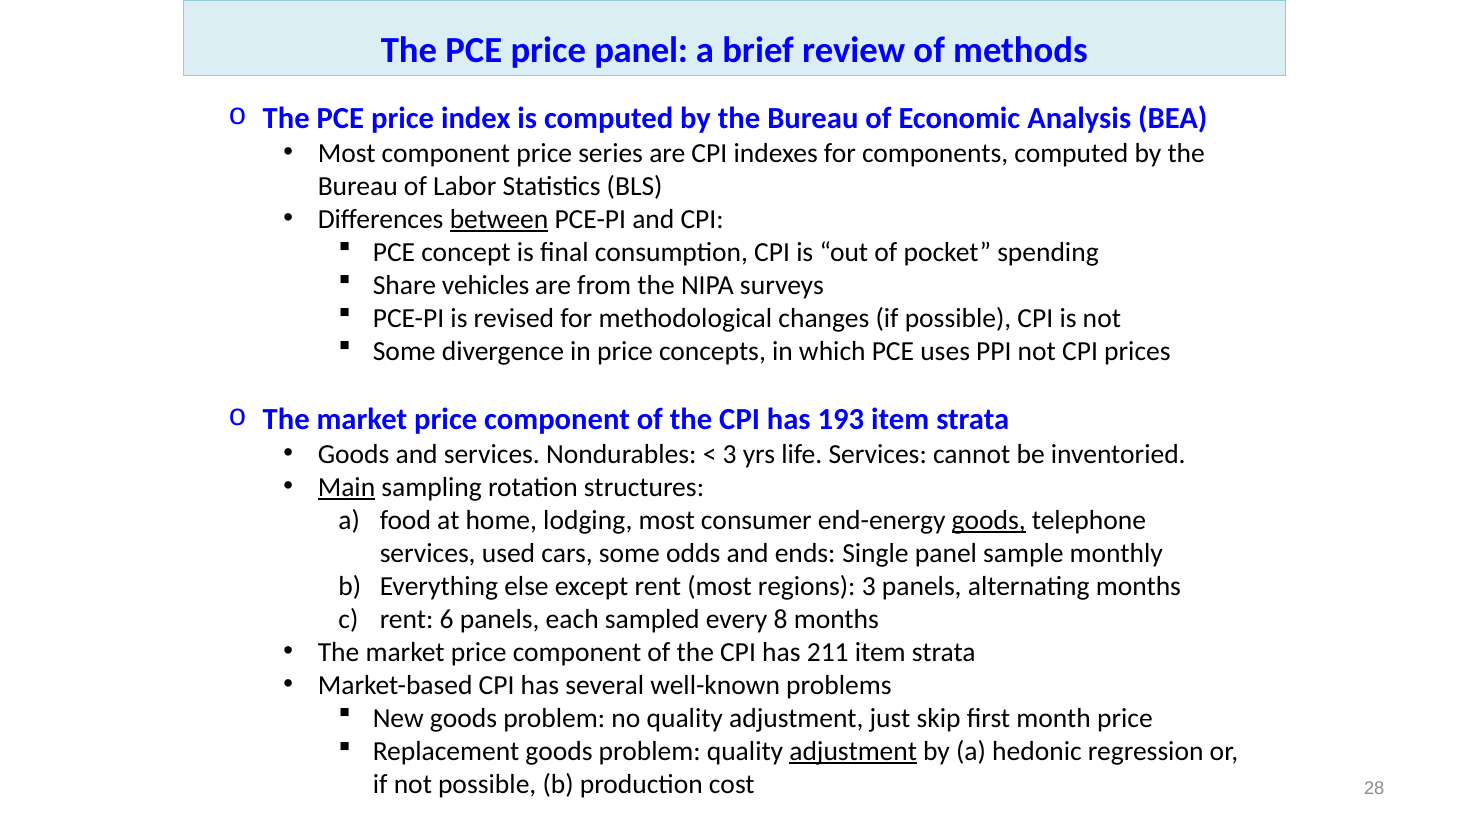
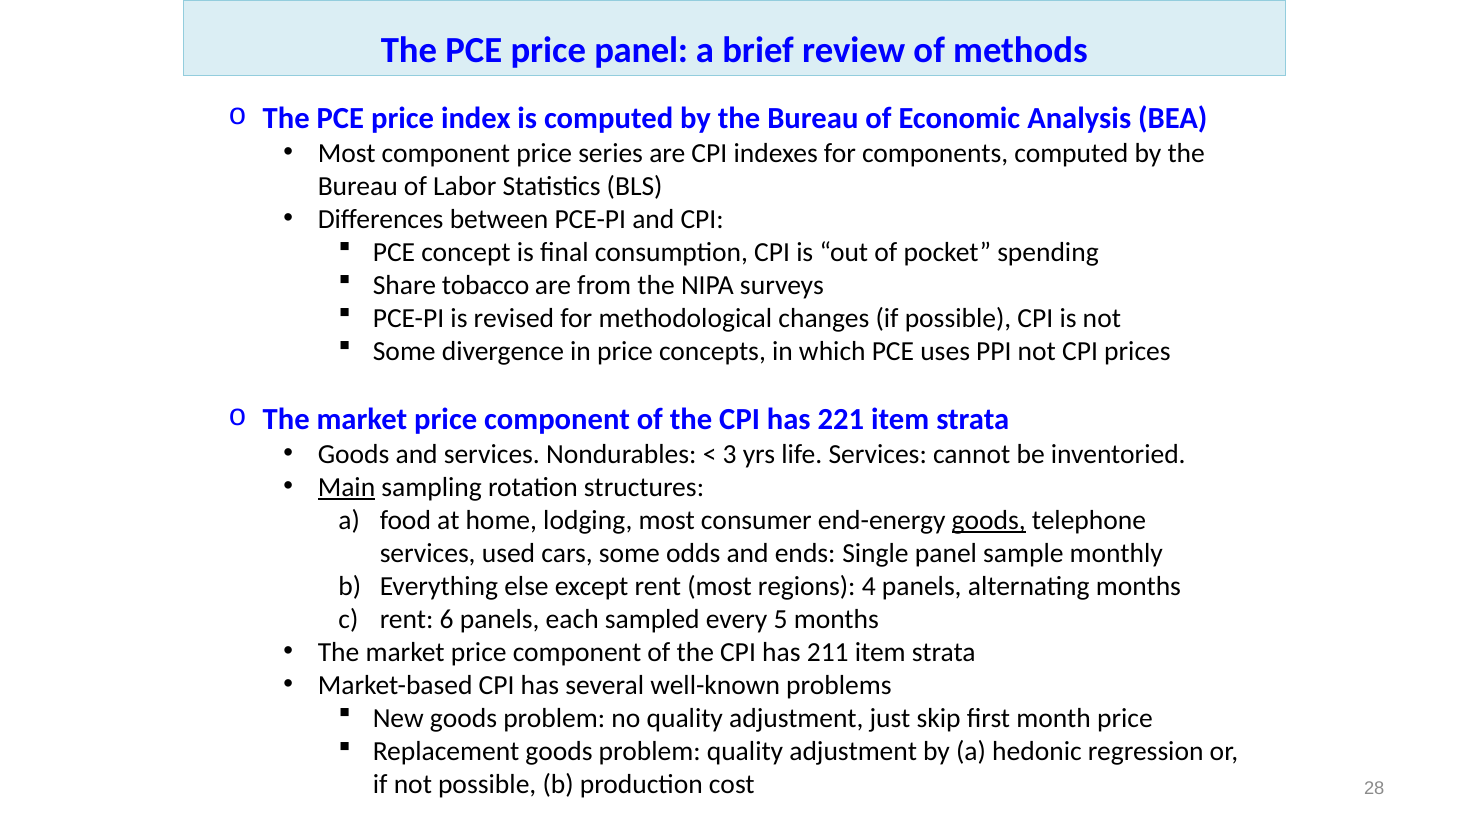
between underline: present -> none
vehicles: vehicles -> tobacco
193: 193 -> 221
regions 3: 3 -> 4
8: 8 -> 5
adjustment at (853, 752) underline: present -> none
